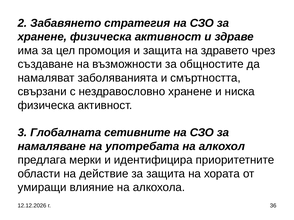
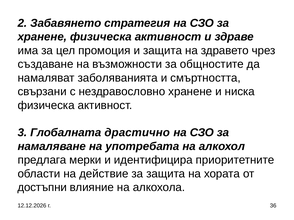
сетивните: сетивните -> драстично
умиращи: умиращи -> достъпни
